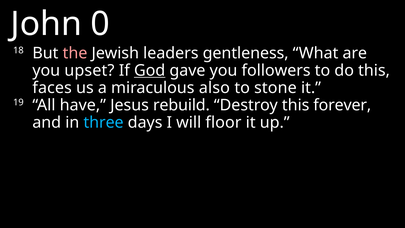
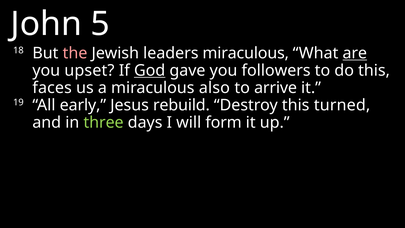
0: 0 -> 5
leaders gentleness: gentleness -> miraculous
are underline: none -> present
stone: stone -> arrive
have: have -> early
forever: forever -> turned
three colour: light blue -> light green
floor: floor -> form
